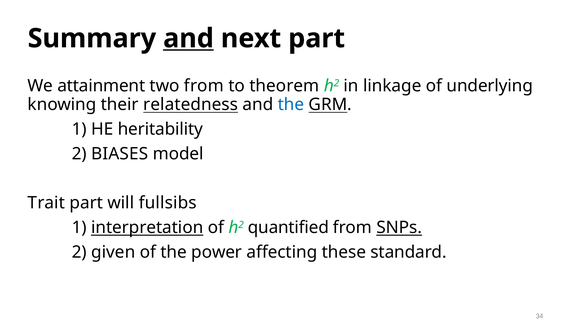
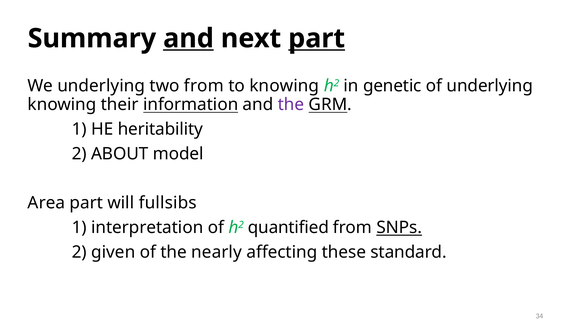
part at (317, 38) underline: none -> present
We attainment: attainment -> underlying
to theorem: theorem -> knowing
linkage: linkage -> genetic
relatedness: relatedness -> information
the at (291, 104) colour: blue -> purple
BIASES: BIASES -> ABOUT
Trait: Trait -> Area
interpretation underline: present -> none
power: power -> nearly
